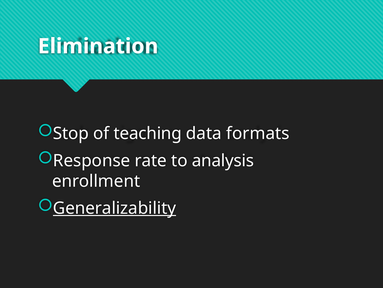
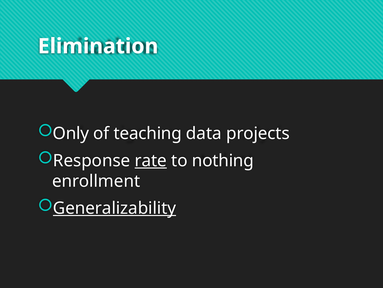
Stop: Stop -> Only
formats: formats -> projects
rate underline: none -> present
analysis: analysis -> nothing
